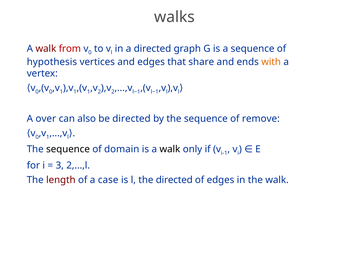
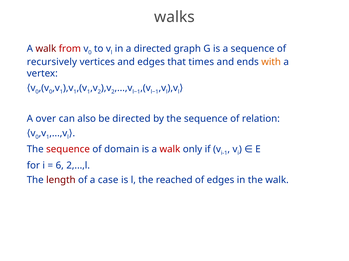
hypothesis: hypothesis -> recursively
share: share -> times
remove: remove -> relation
sequence at (68, 150) colour: black -> red
walk at (170, 150) colour: black -> red
3: 3 -> 6
the directed: directed -> reached
